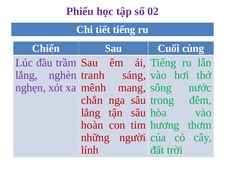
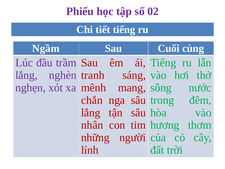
Chiến: Chiến -> Ngầm
hoàn: hoàn -> nhân
